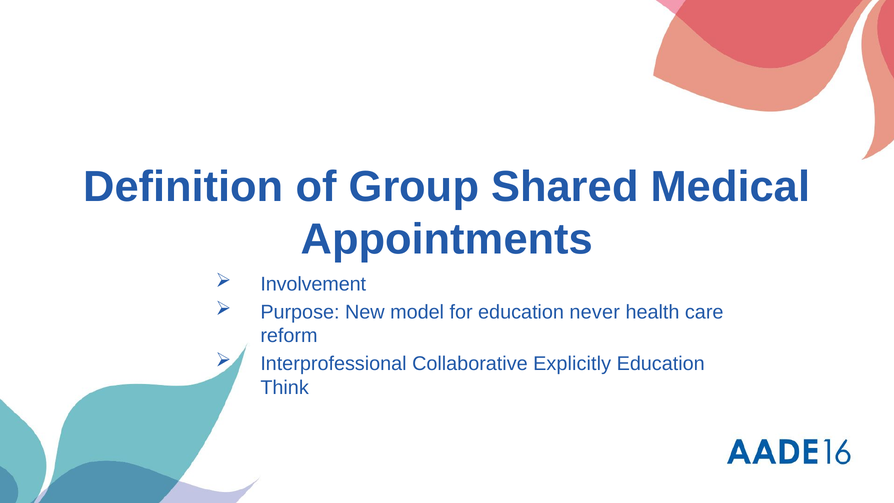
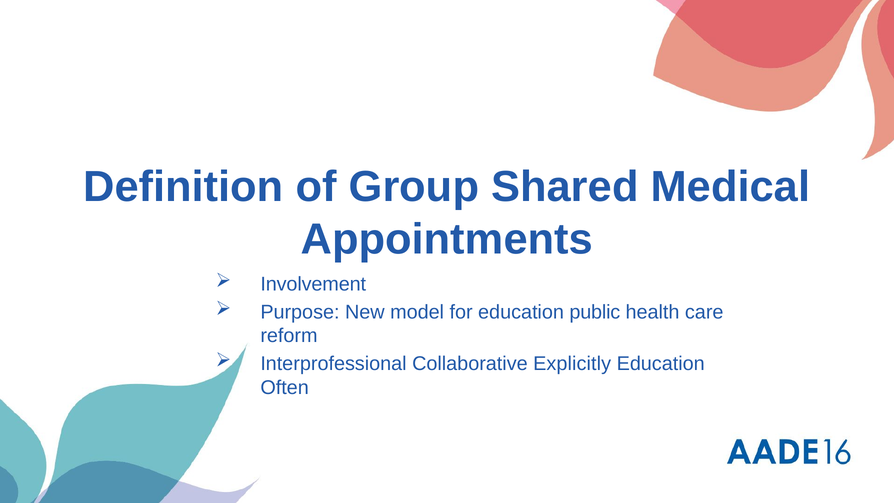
never: never -> public
Think: Think -> Often
